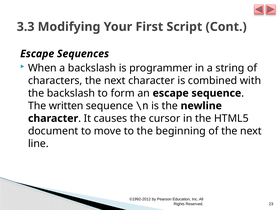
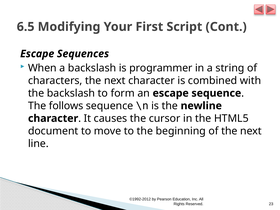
3.3: 3.3 -> 6.5
written: written -> follows
